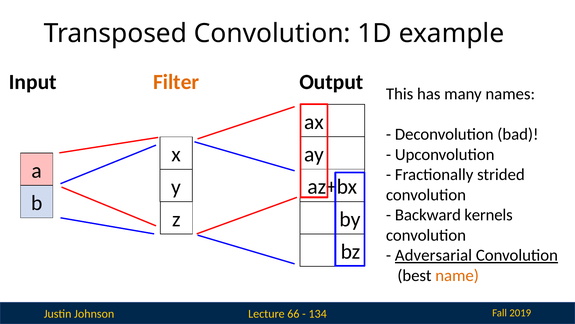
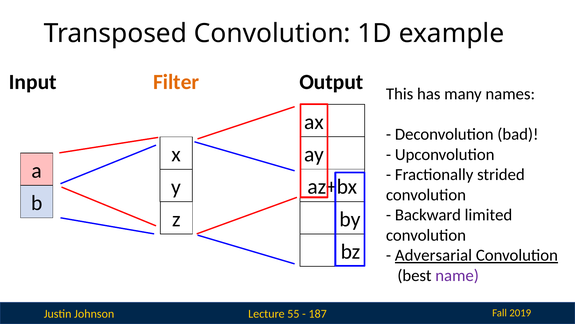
kernels: kernels -> limited
name colour: orange -> purple
66: 66 -> 55
134: 134 -> 187
